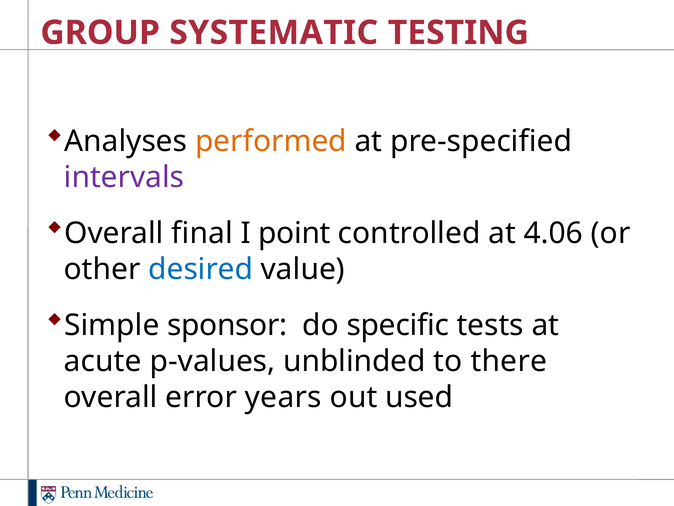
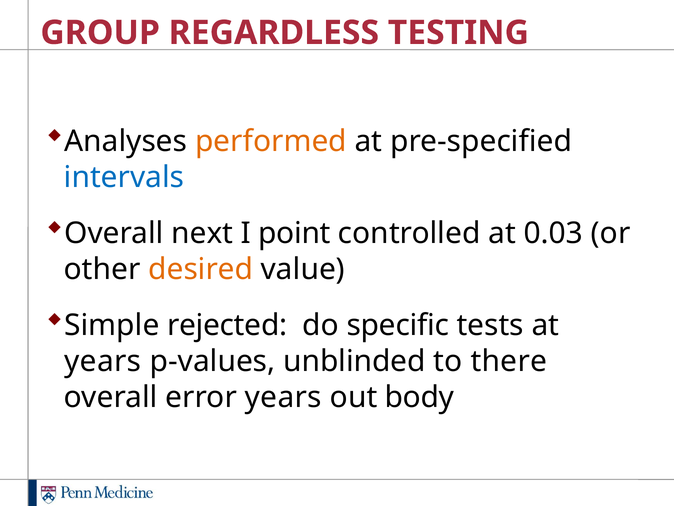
SYSTEMATIC: SYSTEMATIC -> REGARDLESS
intervals colour: purple -> blue
final: final -> next
4.06: 4.06 -> 0.03
desired colour: blue -> orange
sponsor: sponsor -> rejected
acute at (103, 361): acute -> years
used: used -> body
